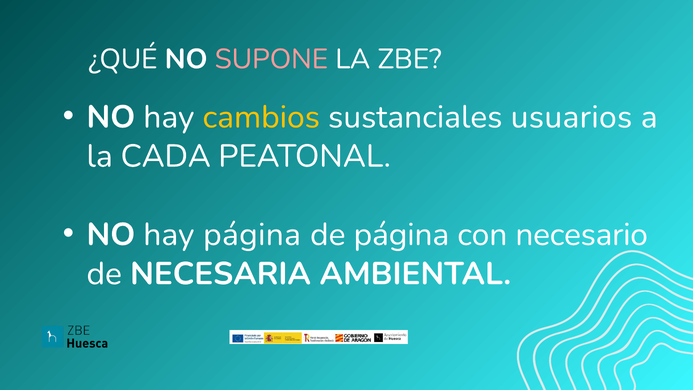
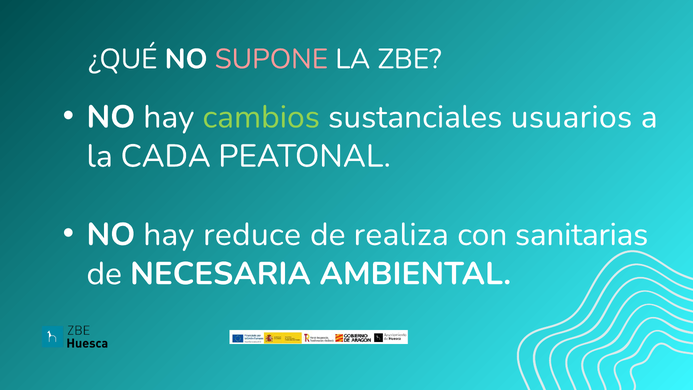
cambios colour: yellow -> light green
hay página: página -> reduce
de página: página -> realiza
necesario: necesario -> sanitarias
